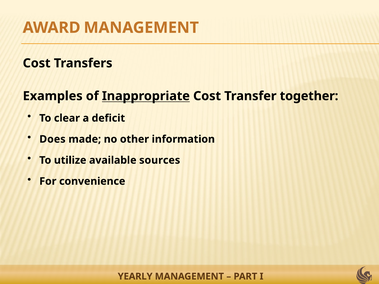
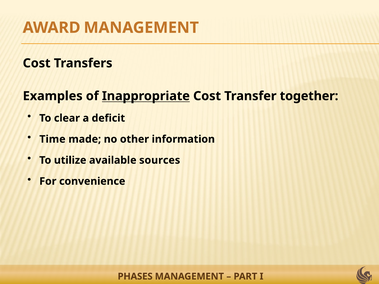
Does: Does -> Time
YEARLY: YEARLY -> PHASES
